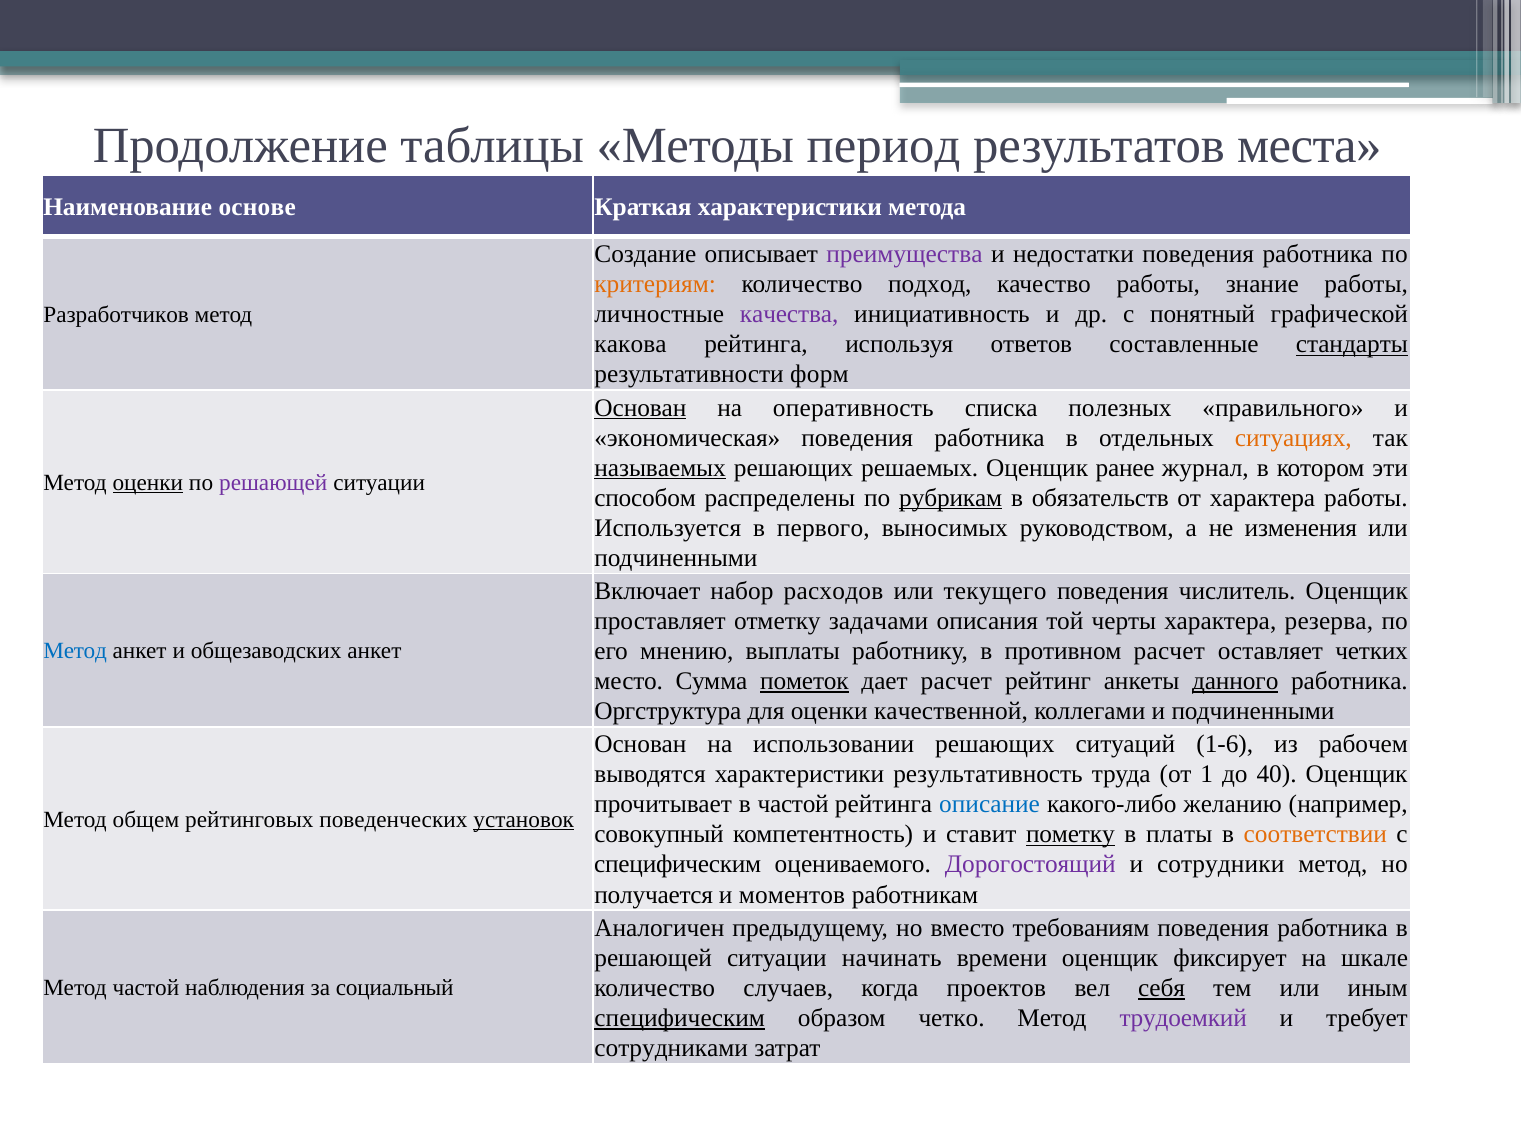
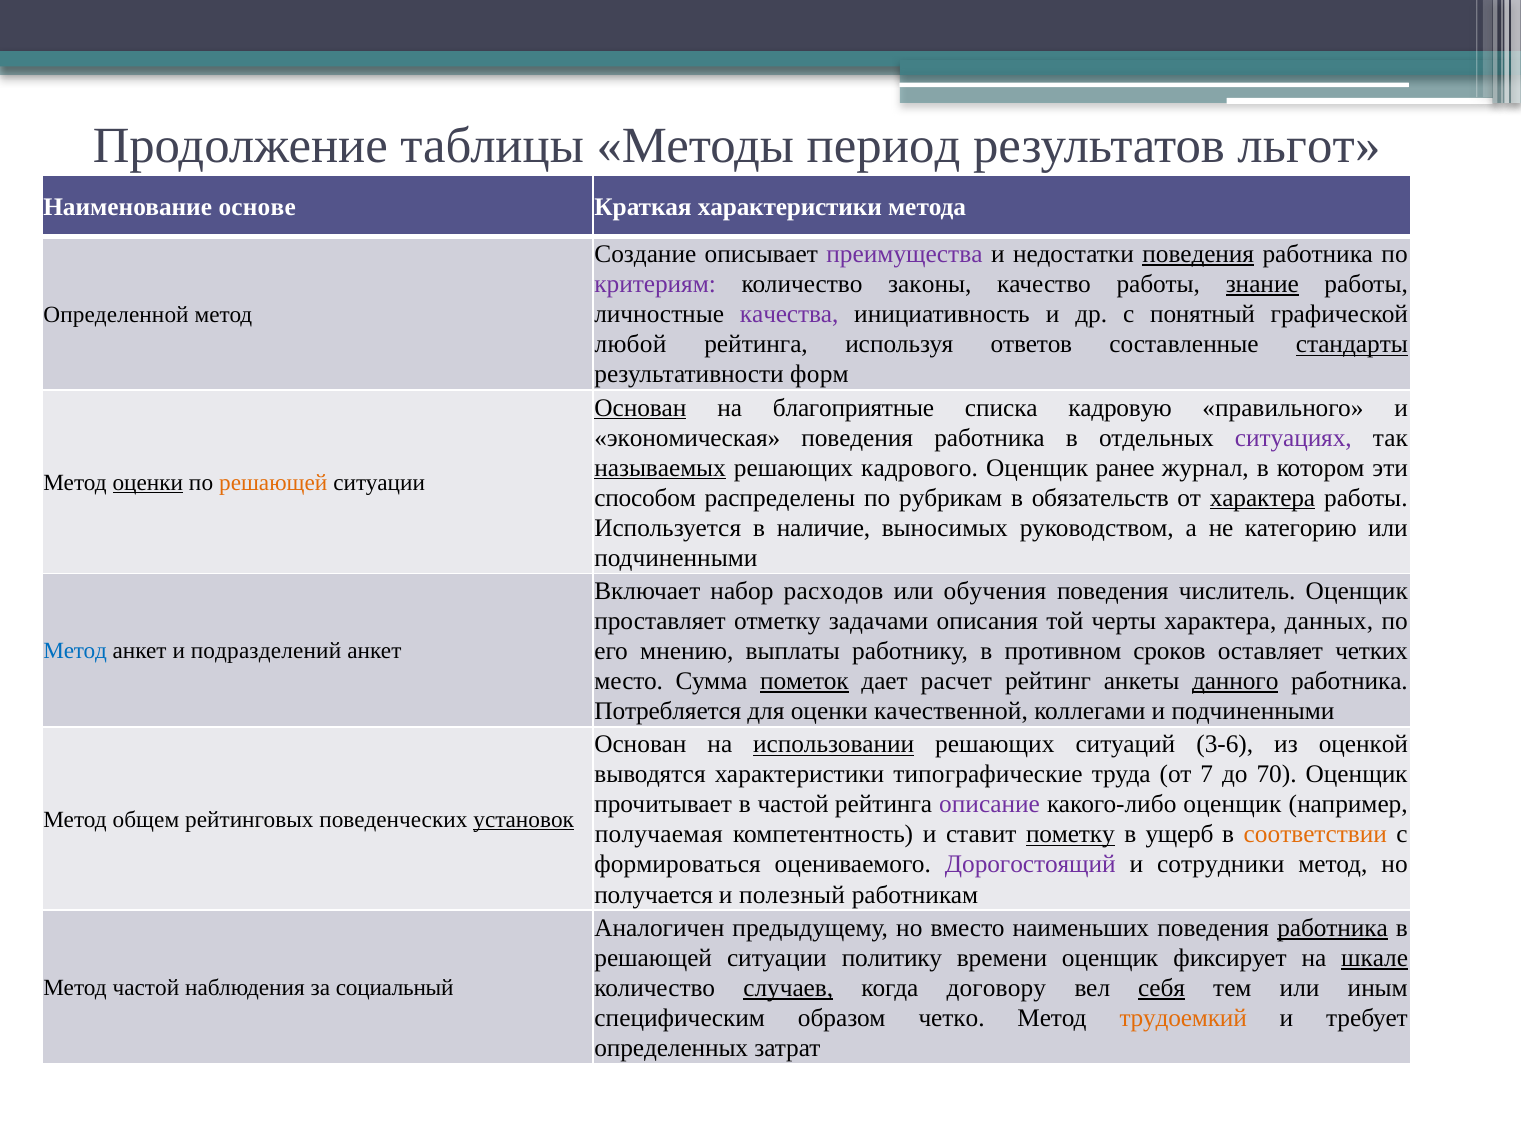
места: места -> льгот
поведения at (1198, 254) underline: none -> present
критериям colour: orange -> purple
подход: подход -> законы
знание underline: none -> present
Разработчиков: Разработчиков -> Определенной
какова: какова -> любой
оперативность: оперативность -> благоприятные
полезных: полезных -> кадровую
ситуациях colour: orange -> purple
решаемых: решаемых -> кадрового
решающей at (273, 483) colour: purple -> orange
рубрикам underline: present -> none
характера at (1262, 498) underline: none -> present
первого: первого -> наличие
изменения: изменения -> категорию
текущего: текущего -> обучения
резерва: резерва -> данных
противном расчет: расчет -> сроков
общезаводских: общезаводских -> подразделений
Оргструктура: Оргструктура -> Потребляется
использовании underline: none -> present
1-6: 1-6 -> 3-6
рабочем: рабочем -> оценкой
результативность: результативность -> типографические
1: 1 -> 7
40: 40 -> 70
описание colour: blue -> purple
какого-либо желанию: желанию -> оценщик
совокупный: совокупный -> получаемая
платы: платы -> ущерб
специфическим at (678, 865): специфическим -> формироваться
моментов: моментов -> полезный
требованиям: требованиям -> наименьших
работника at (1333, 928) underline: none -> present
начинать: начинать -> политику
шкале underline: none -> present
случаев underline: none -> present
проектов: проектов -> договору
специфическим at (680, 1019) underline: present -> none
трудоемкий colour: purple -> orange
сотрудниками: сотрудниками -> определенных
